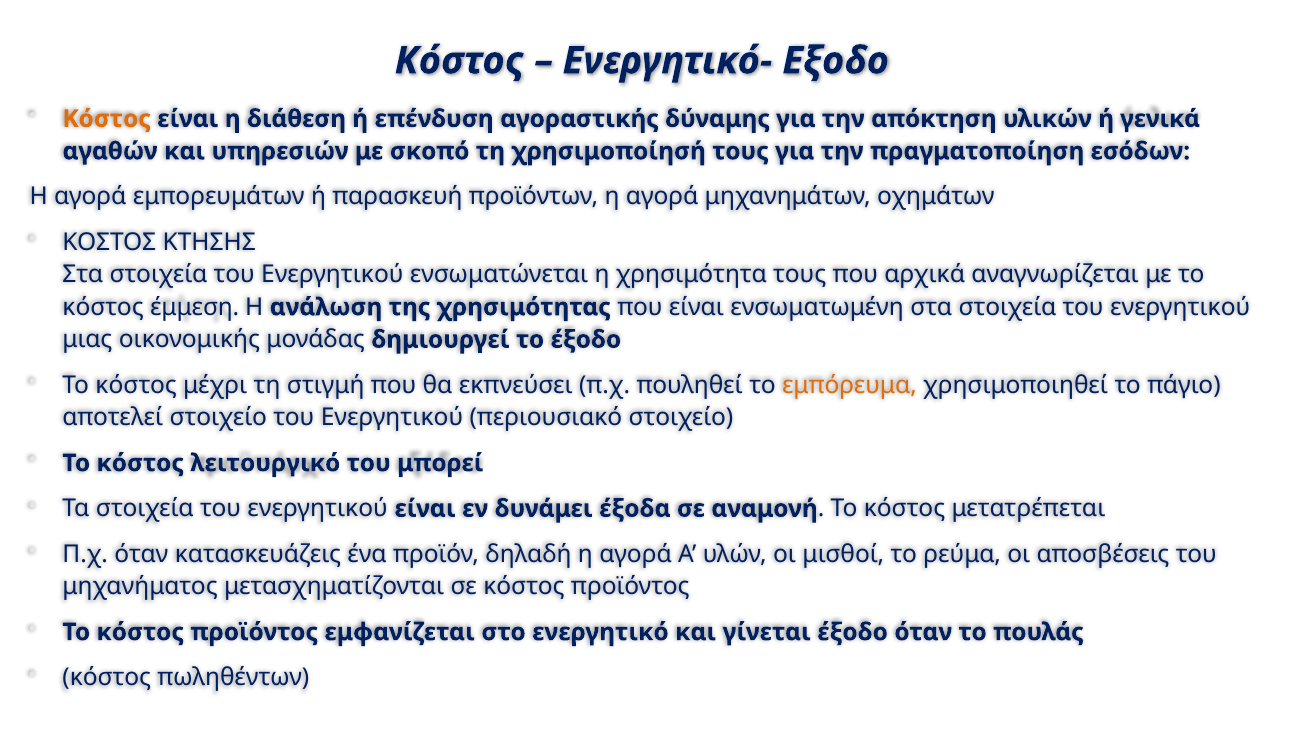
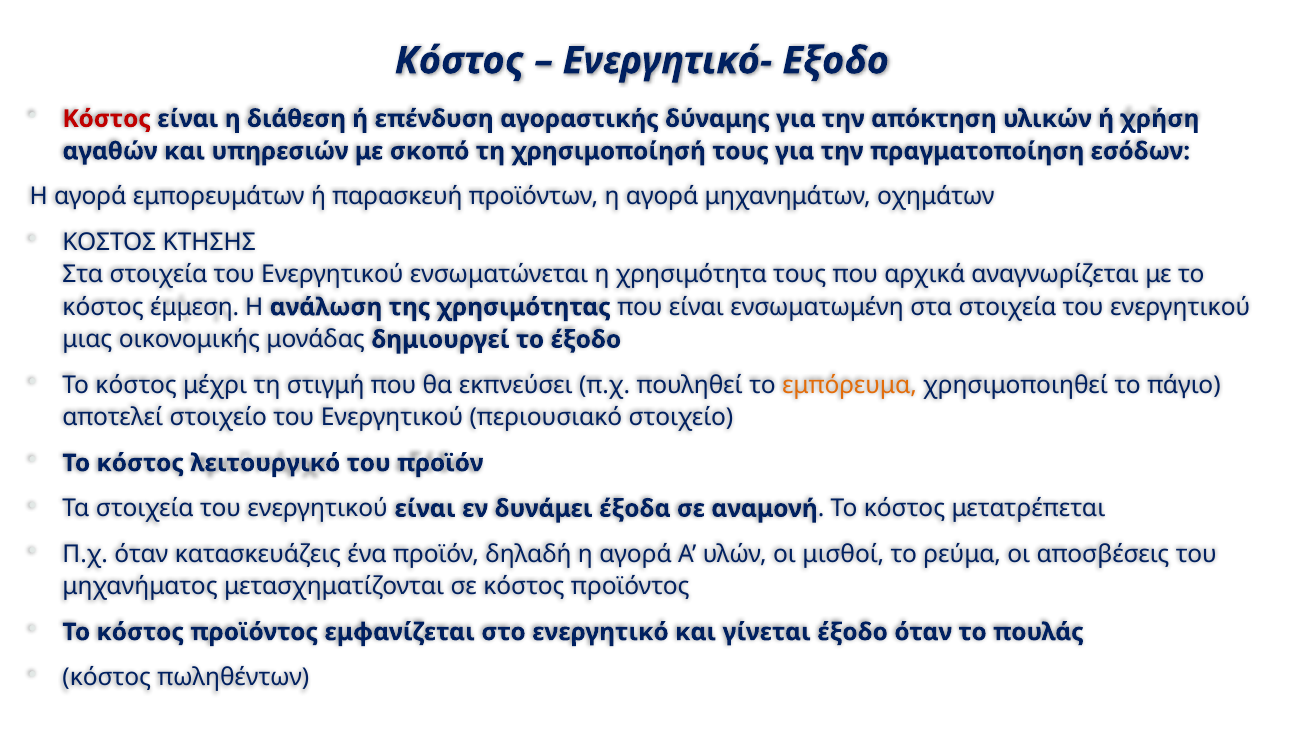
Κόστος at (107, 119) colour: orange -> red
γενικά: γενικά -> χρήση
του μπορεί: μπορεί -> προϊόν
